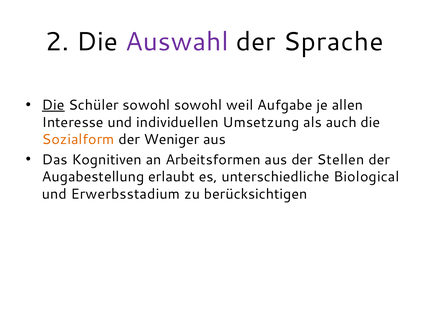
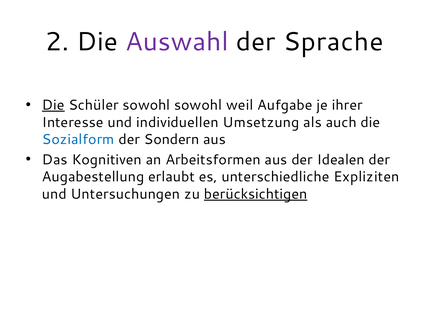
allen: allen -> ihrer
Sozialform colour: orange -> blue
Weniger: Weniger -> Sondern
Stellen: Stellen -> Idealen
Biological: Biological -> Expliziten
Erwerbsstadium: Erwerbsstadium -> Untersuchungen
berücksichtigen underline: none -> present
